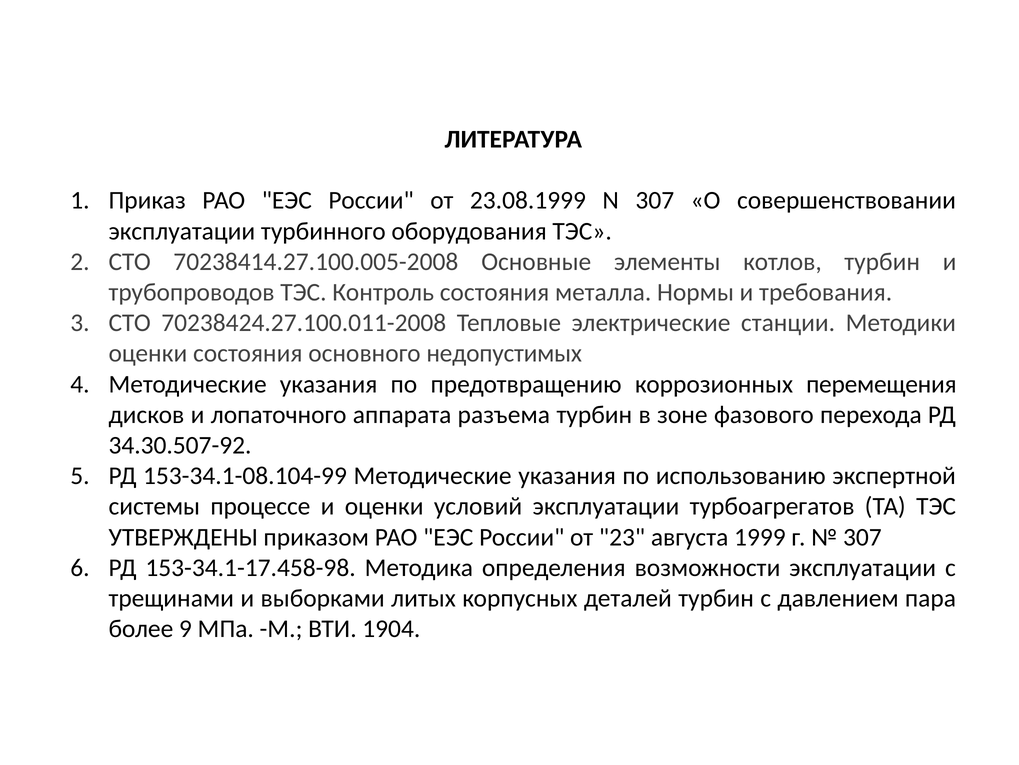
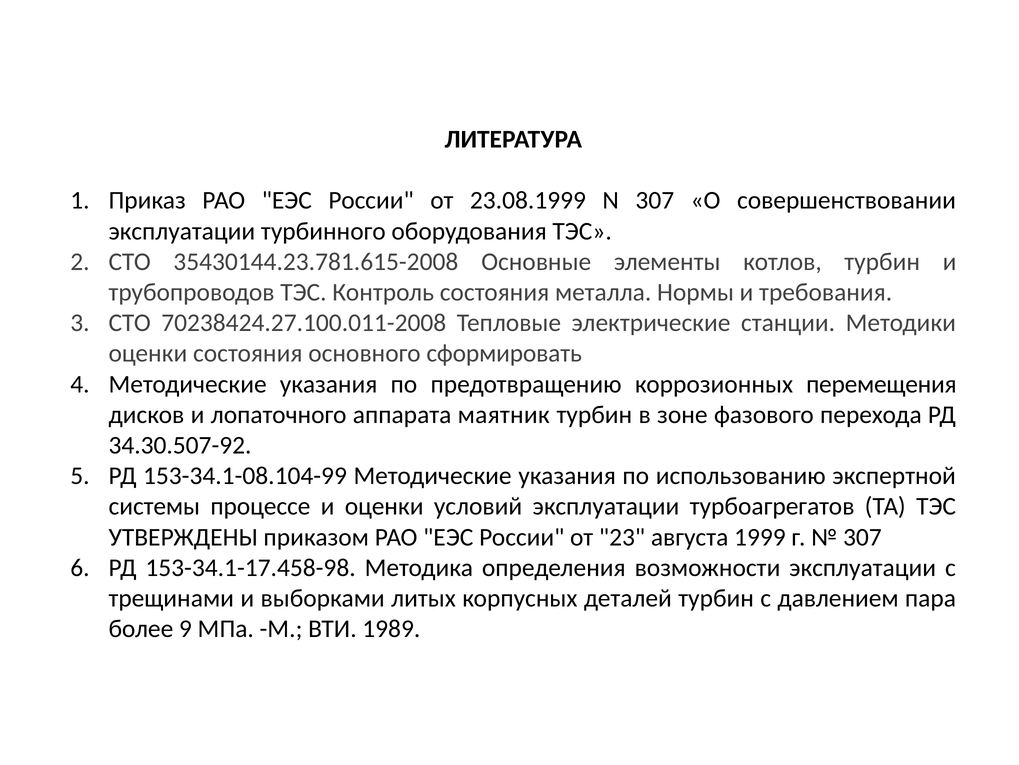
70238414.27.100.005-2008: 70238414.27.100.005-2008 -> 35430144.23.781.615-2008
недопустимых: недопустимых -> сформировать
разъема: разъема -> маятник
1904: 1904 -> 1989
